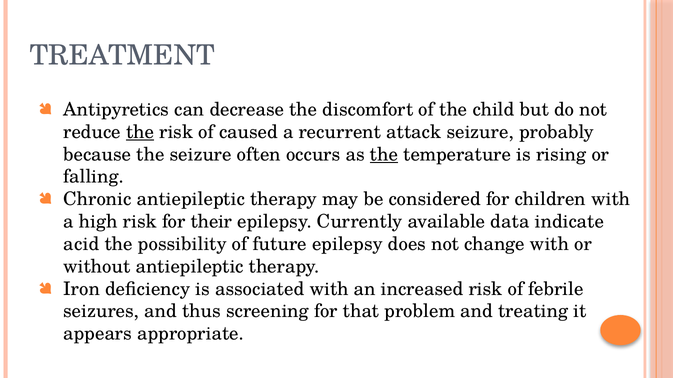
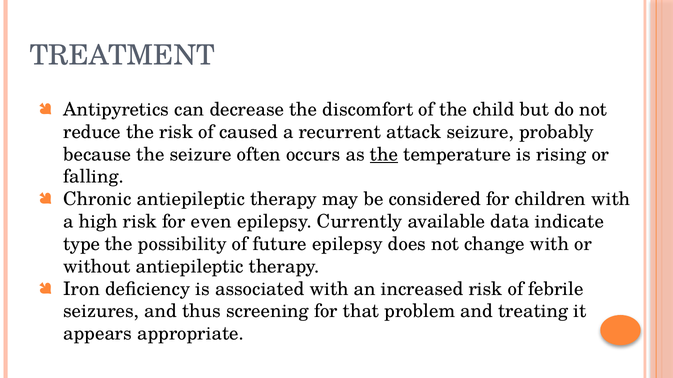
the at (140, 132) underline: present -> none
their: their -> even
acid: acid -> type
